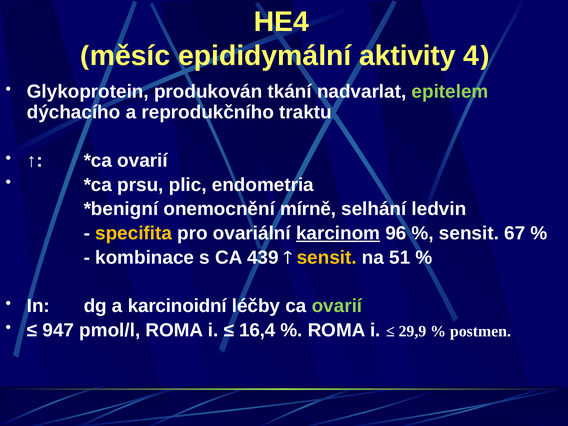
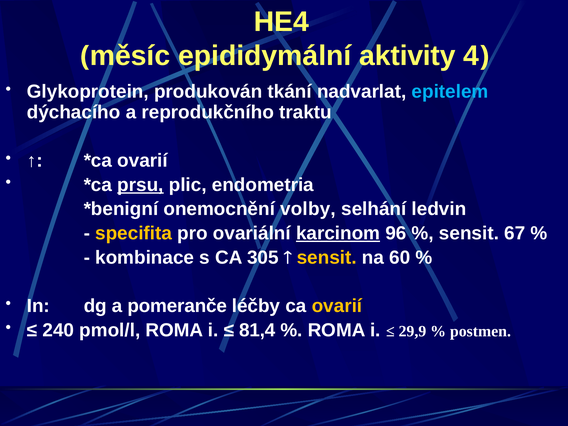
epitelem colour: light green -> light blue
prsu underline: none -> present
mírně: mírně -> volby
439: 439 -> 305
51: 51 -> 60
karcinoidní: karcinoidní -> pomeranče
ovarií at (337, 306) colour: light green -> yellow
947: 947 -> 240
16,4: 16,4 -> 81,4
